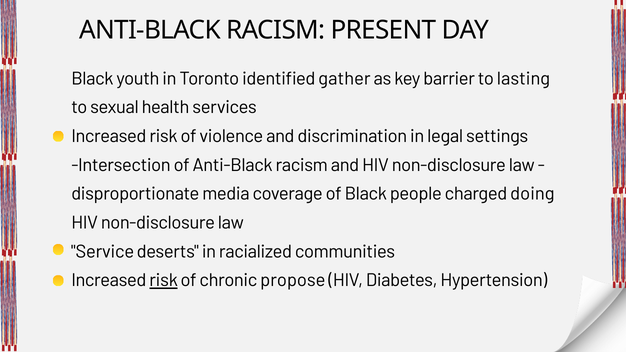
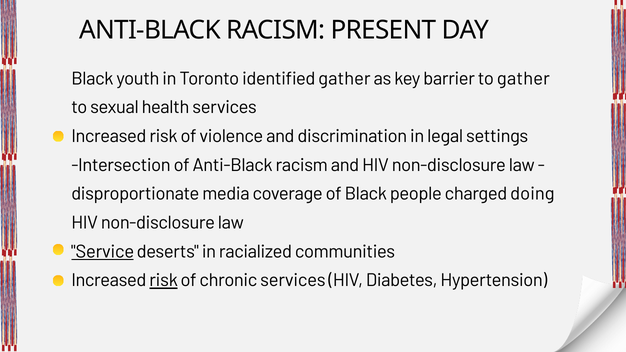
to lasting: lasting -> gather
Service underline: none -> present
chronic propose: propose -> services
